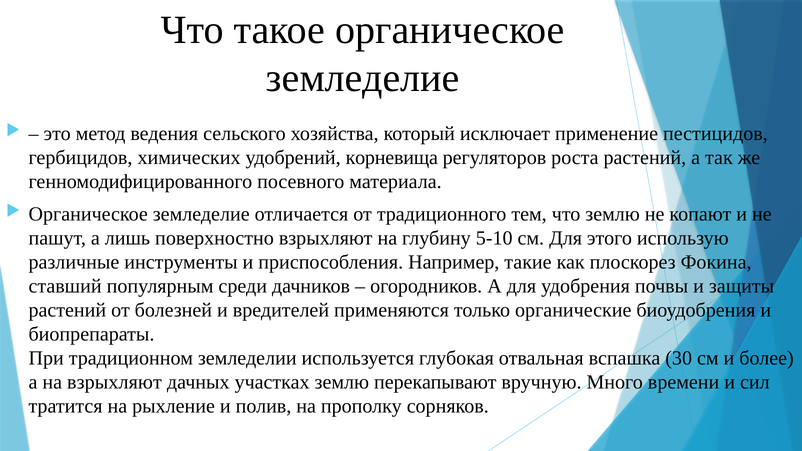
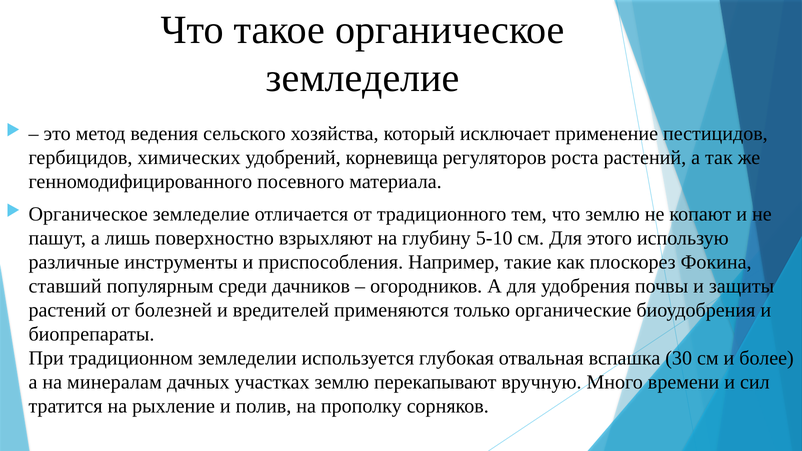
на взрыхляют: взрыхляют -> минералам
